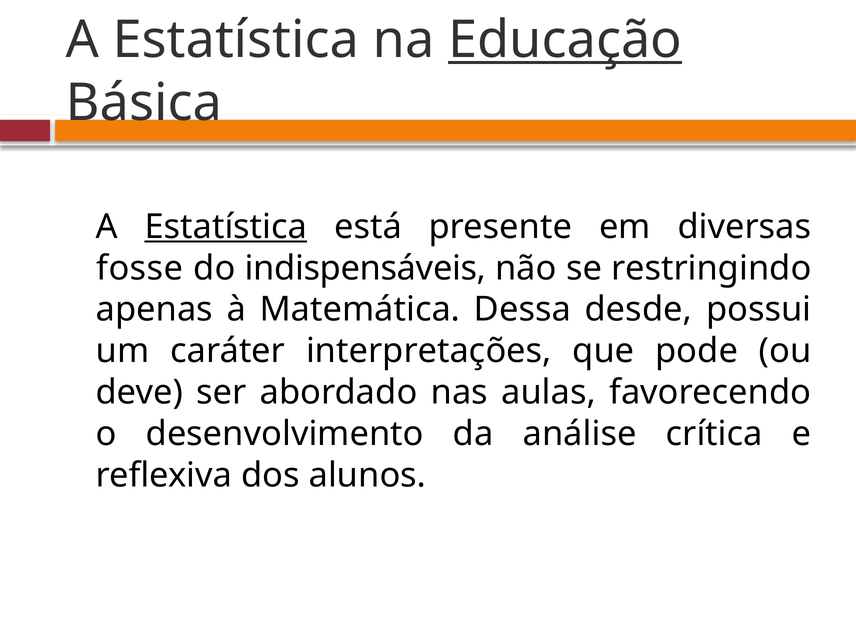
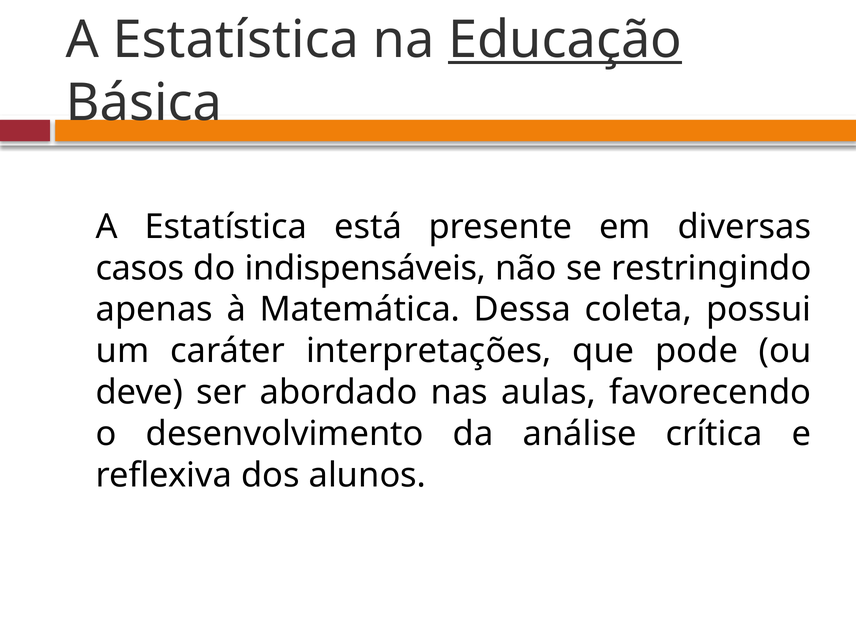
Estatística at (226, 227) underline: present -> none
fosse: fosse -> casos
desde: desde -> coleta
